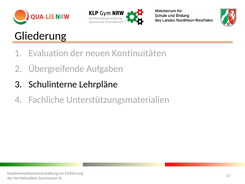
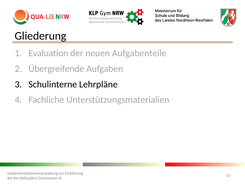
Kontinuitäten: Kontinuitäten -> Aufgabenteile
